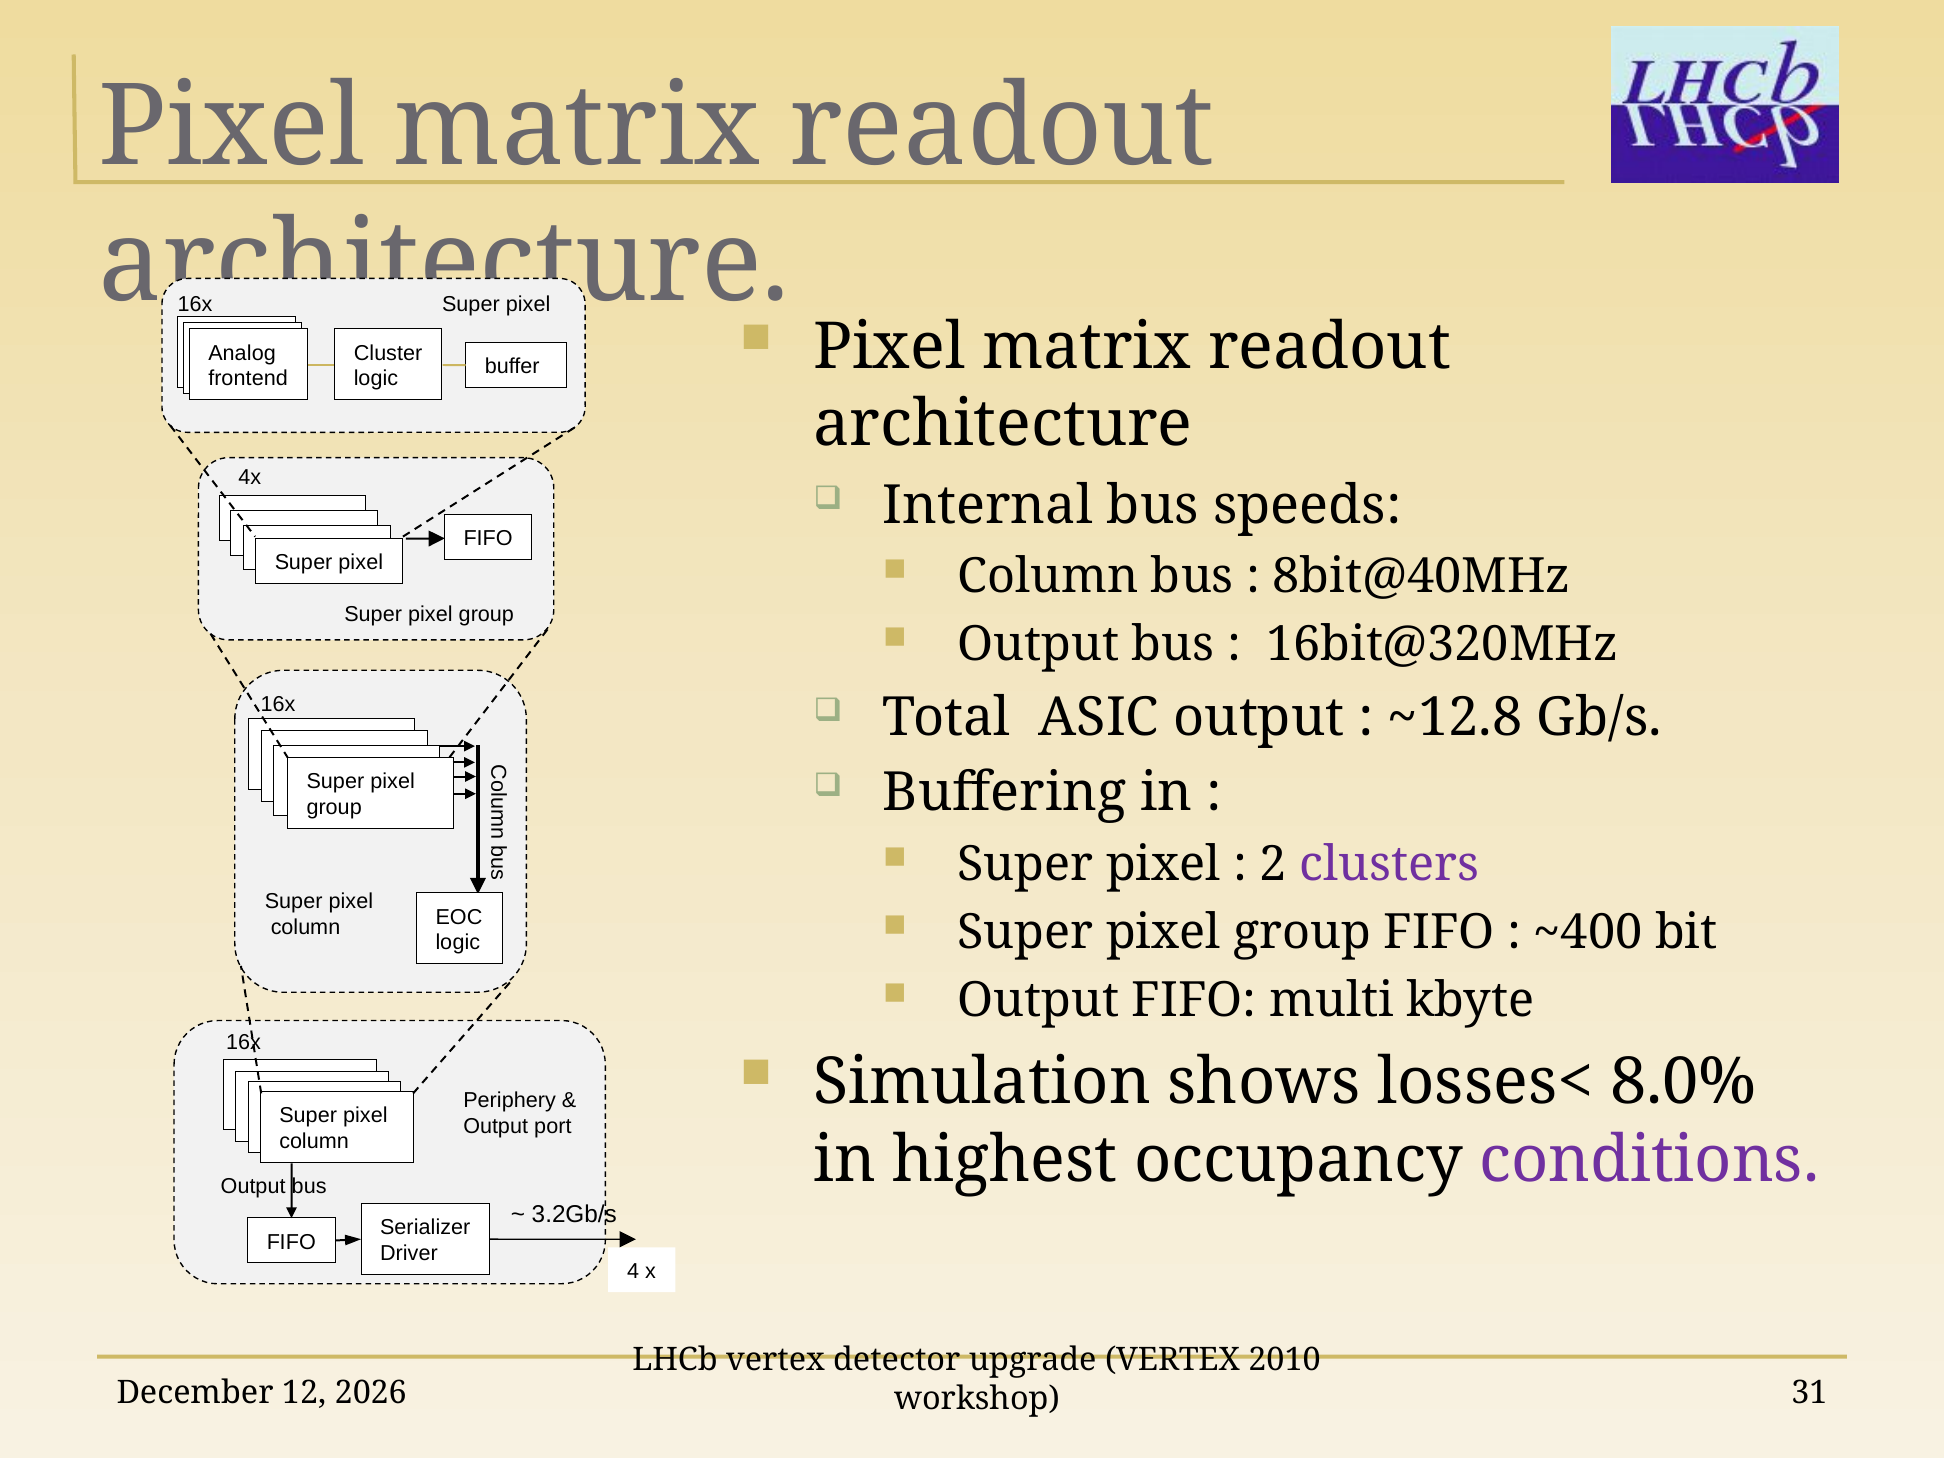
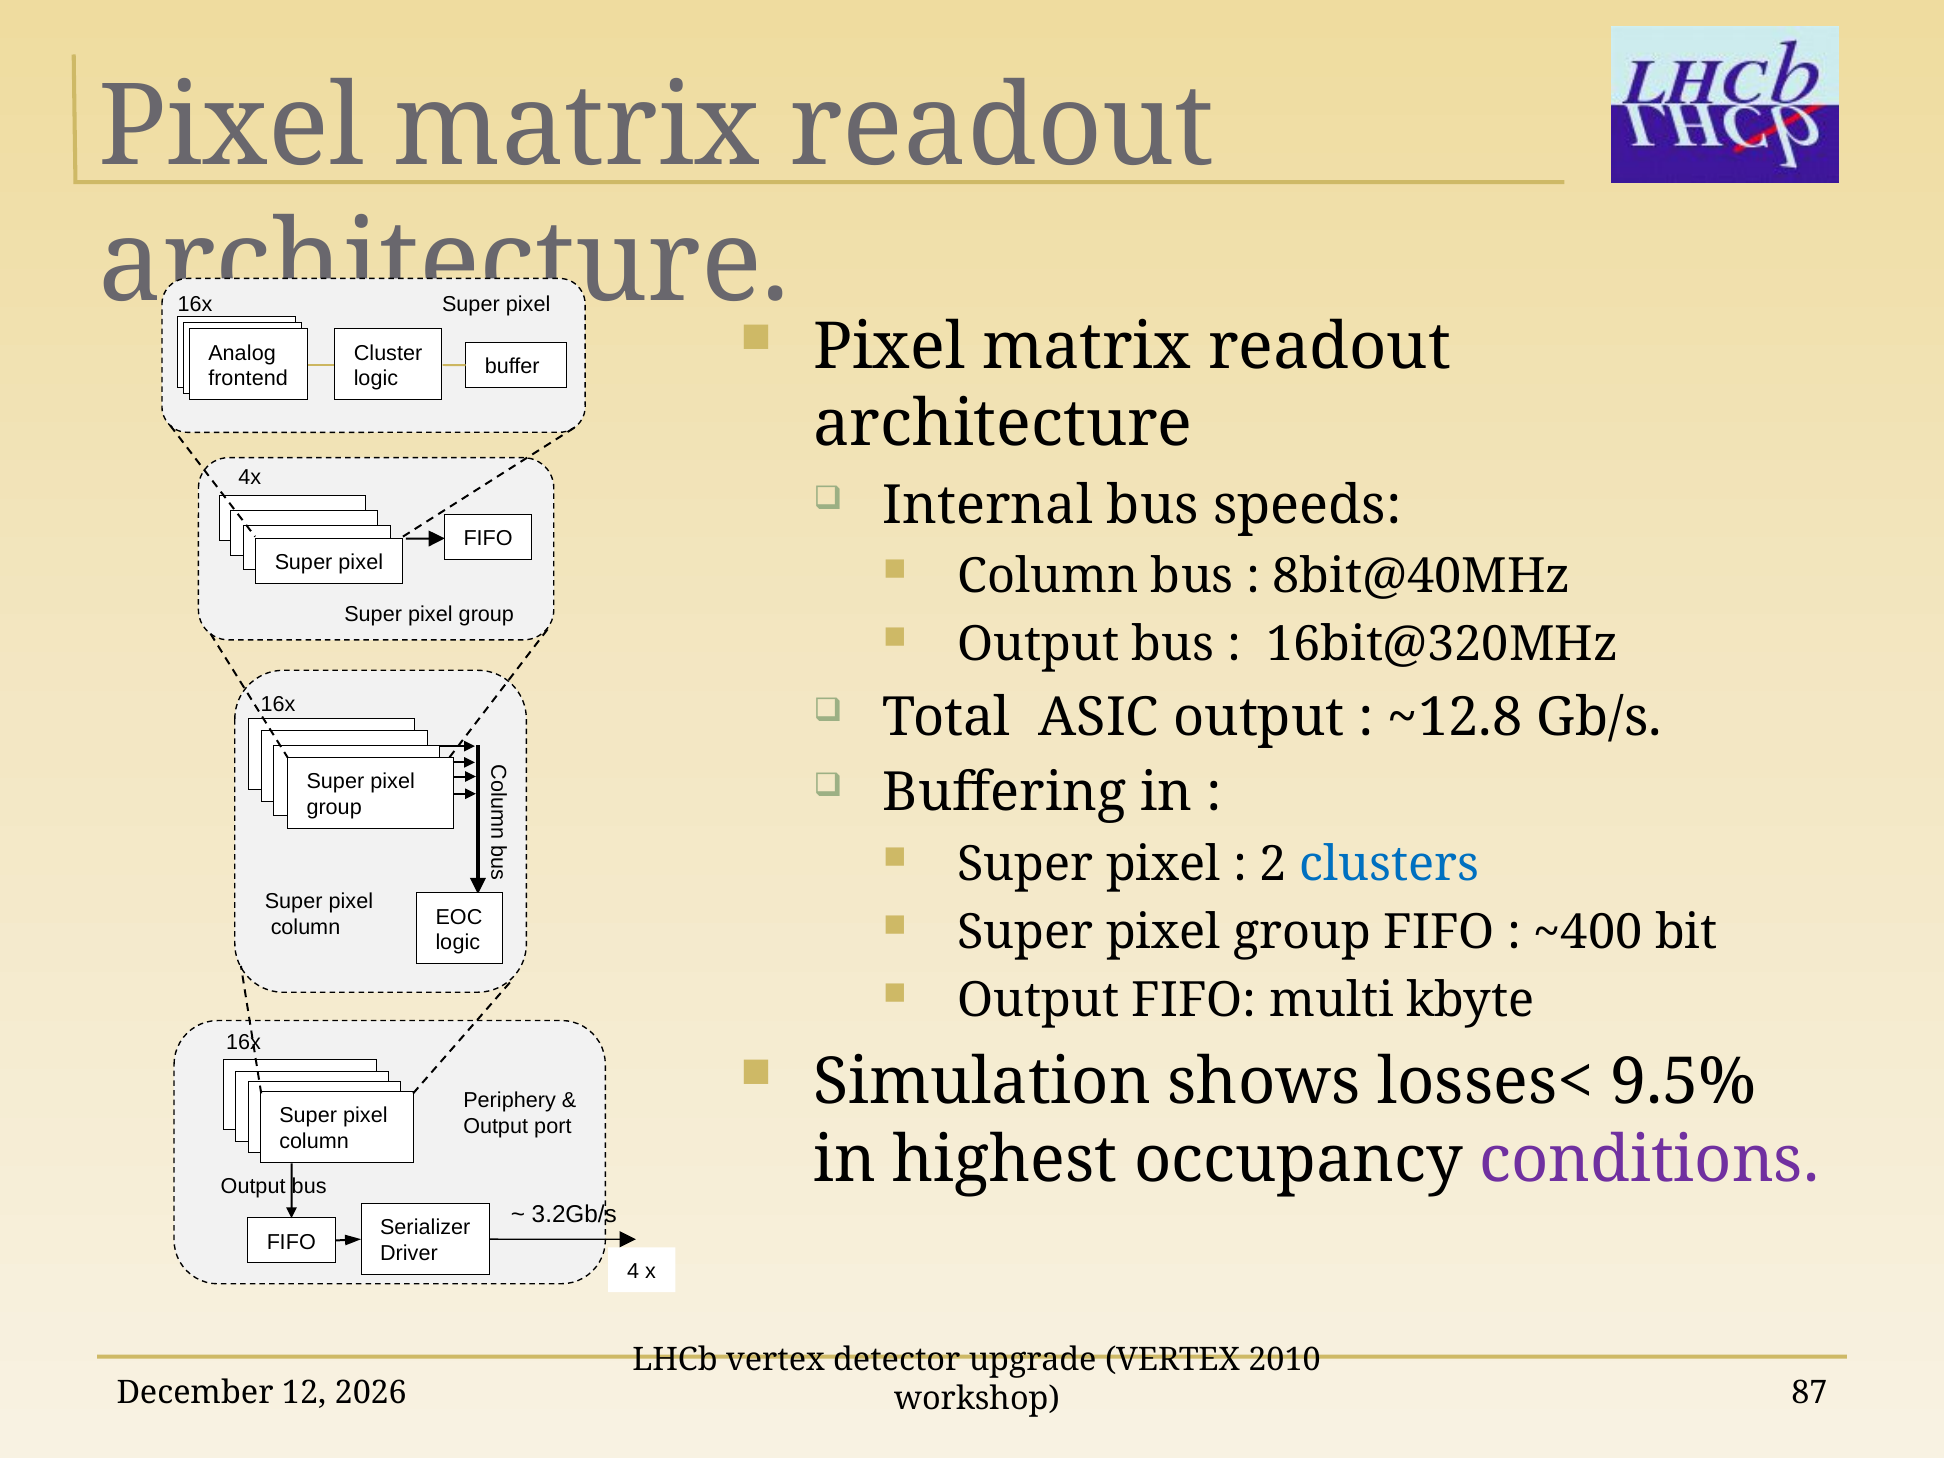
clusters colour: purple -> blue
8.0%: 8.0% -> 9.5%
31: 31 -> 87
